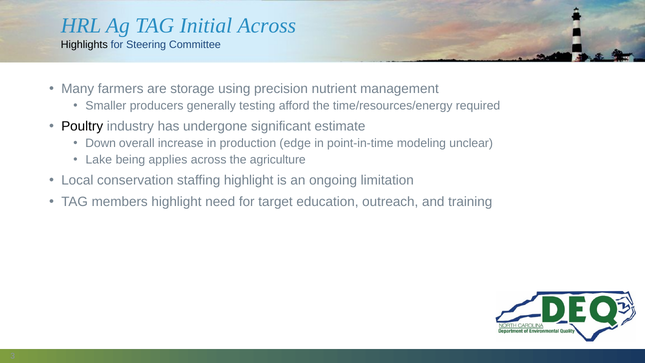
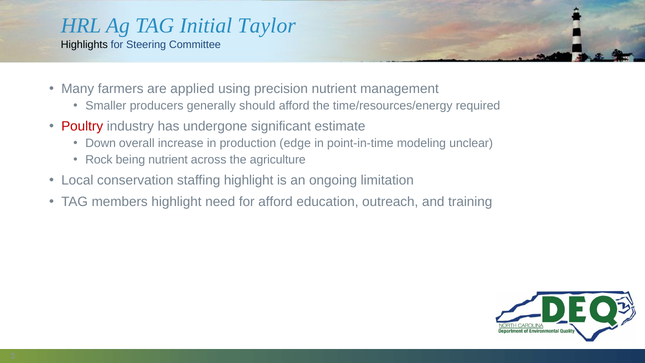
Initial Across: Across -> Taylor
storage: storage -> applied
testing: testing -> should
Poultry colour: black -> red
Lake: Lake -> Rock
being applies: applies -> nutrient
for target: target -> afford
